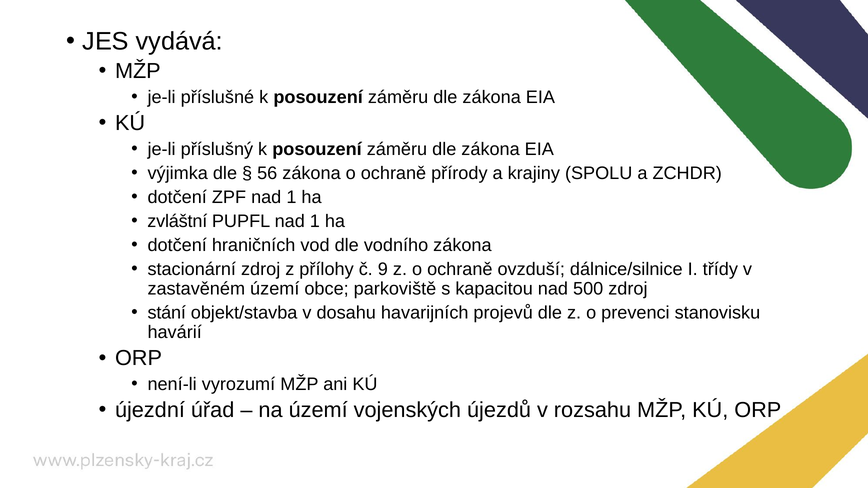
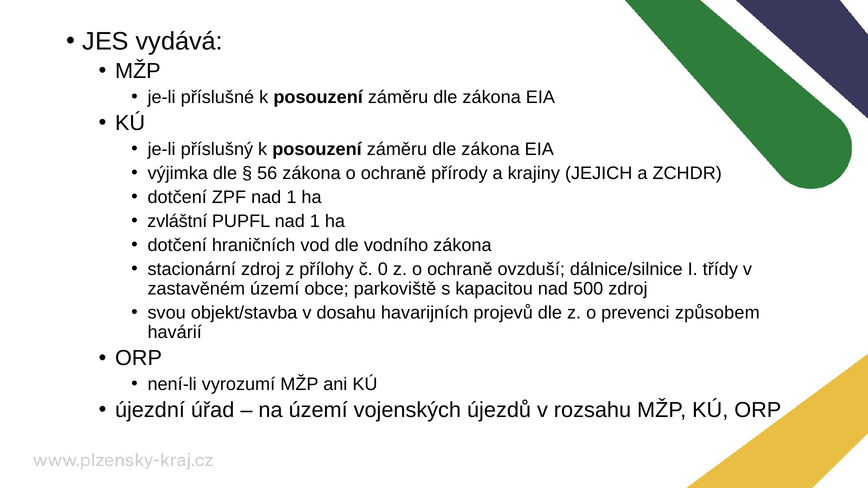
SPOLU: SPOLU -> JEJICH
9: 9 -> 0
stání: stání -> svou
stanovisku: stanovisku -> způsobem
